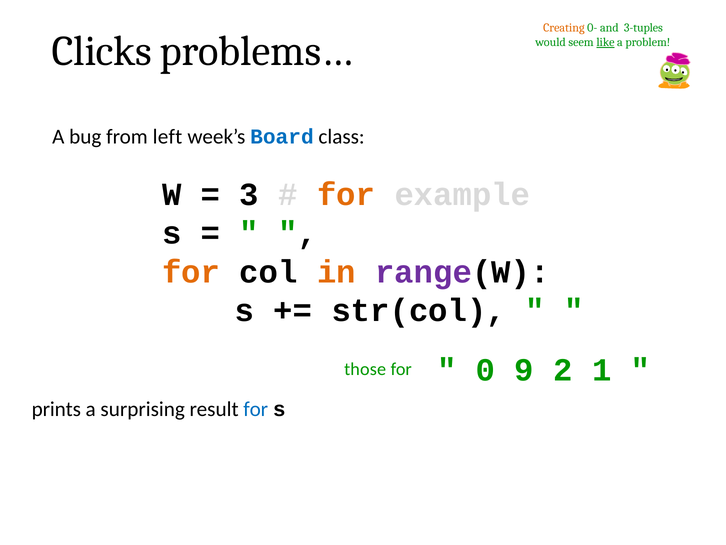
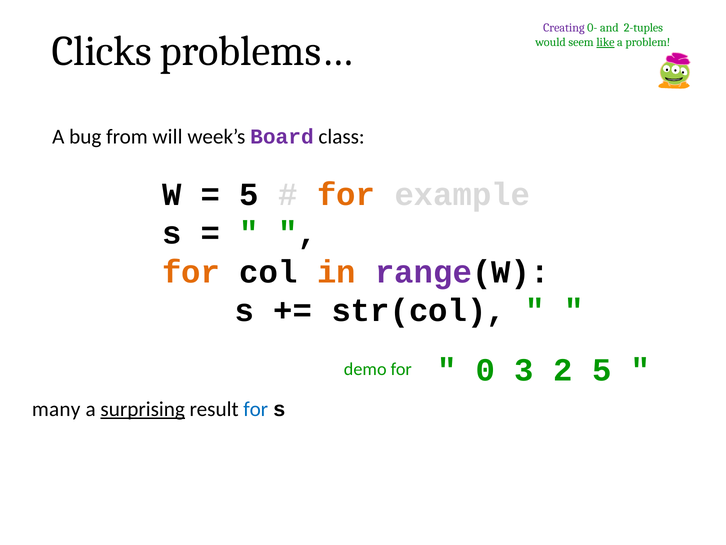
Creating colour: orange -> purple
3-tuples: 3-tuples -> 2-tuples
left: left -> will
Board colour: blue -> purple
3 at (249, 194): 3 -> 5
9: 9 -> 3
2 1: 1 -> 5
those: those -> demo
prints: prints -> many
surprising underline: none -> present
